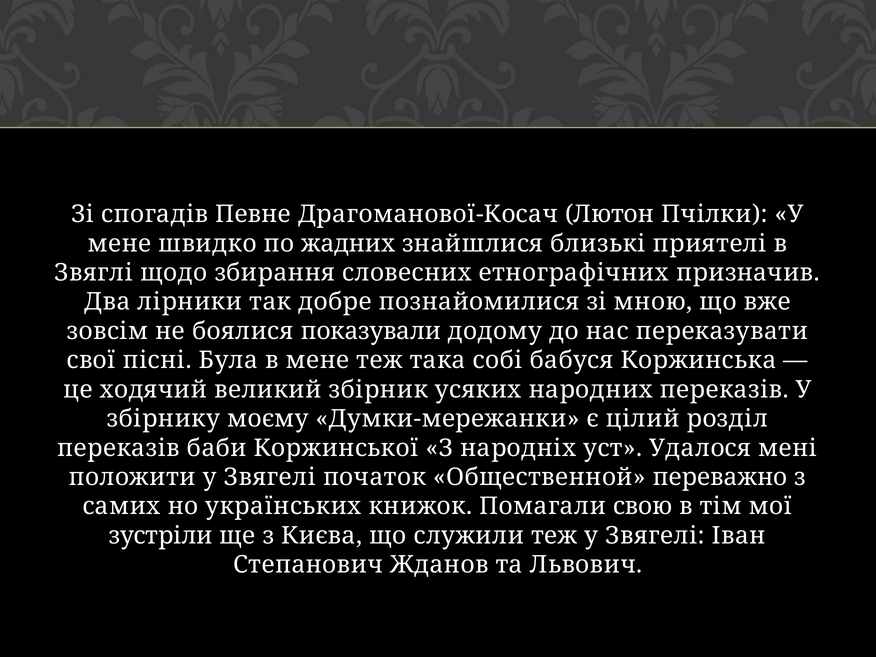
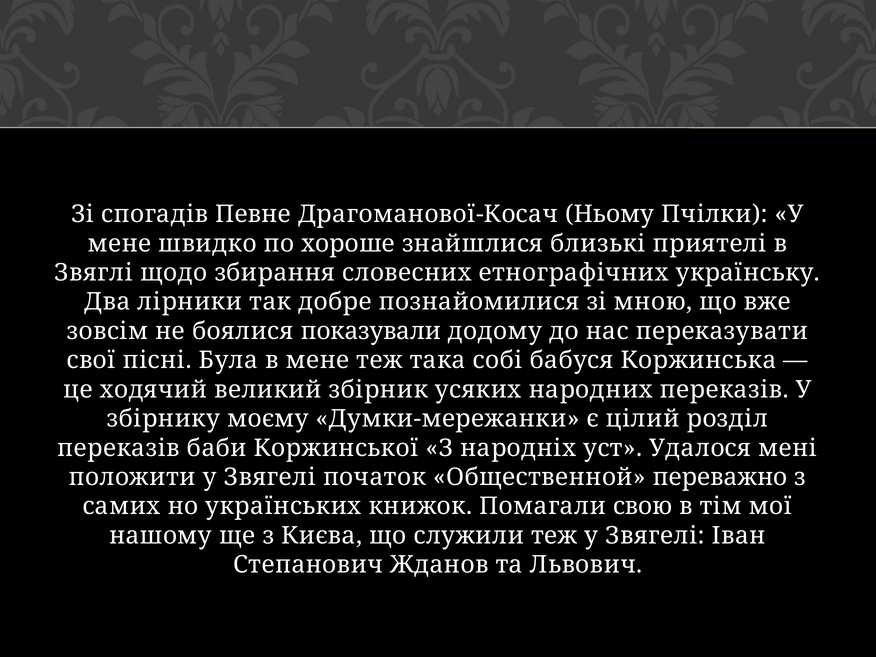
Лютон: Лютон -> Ньому
жадних: жадних -> хороше
призначив: призначив -> українську
зустріли: зустріли -> нашому
